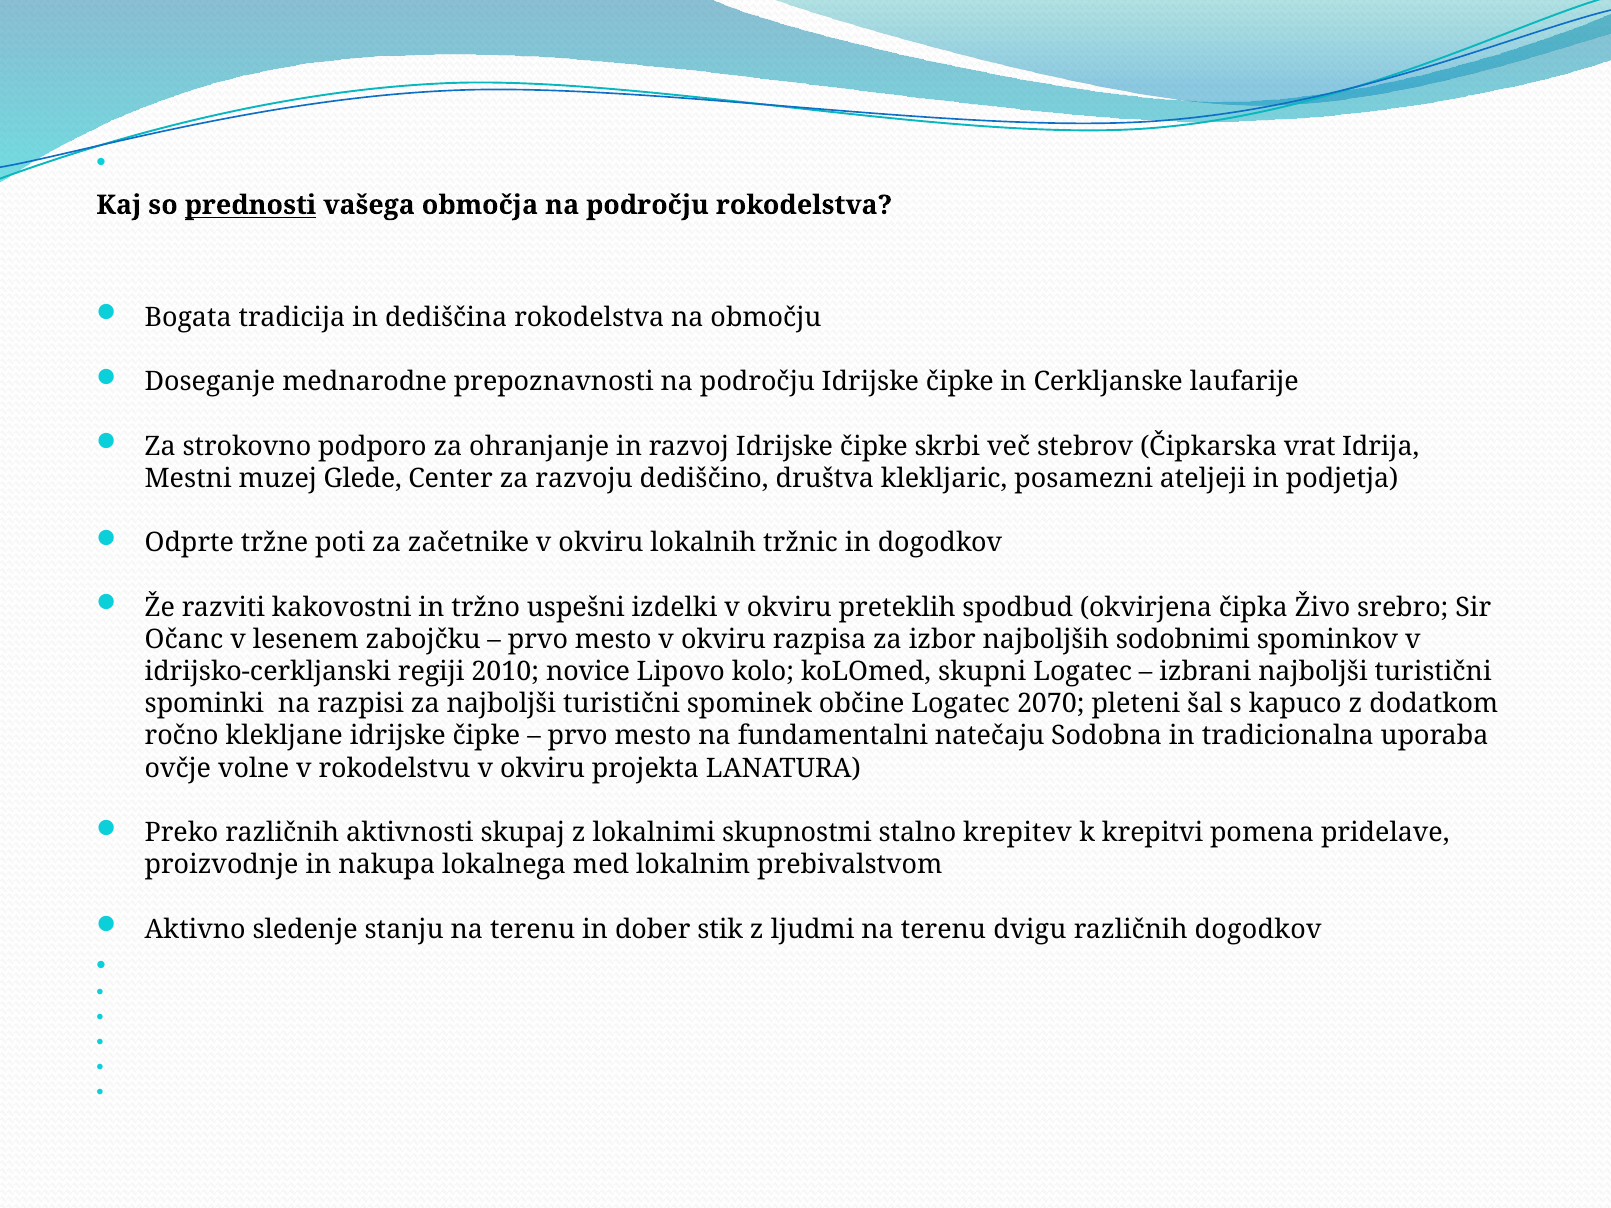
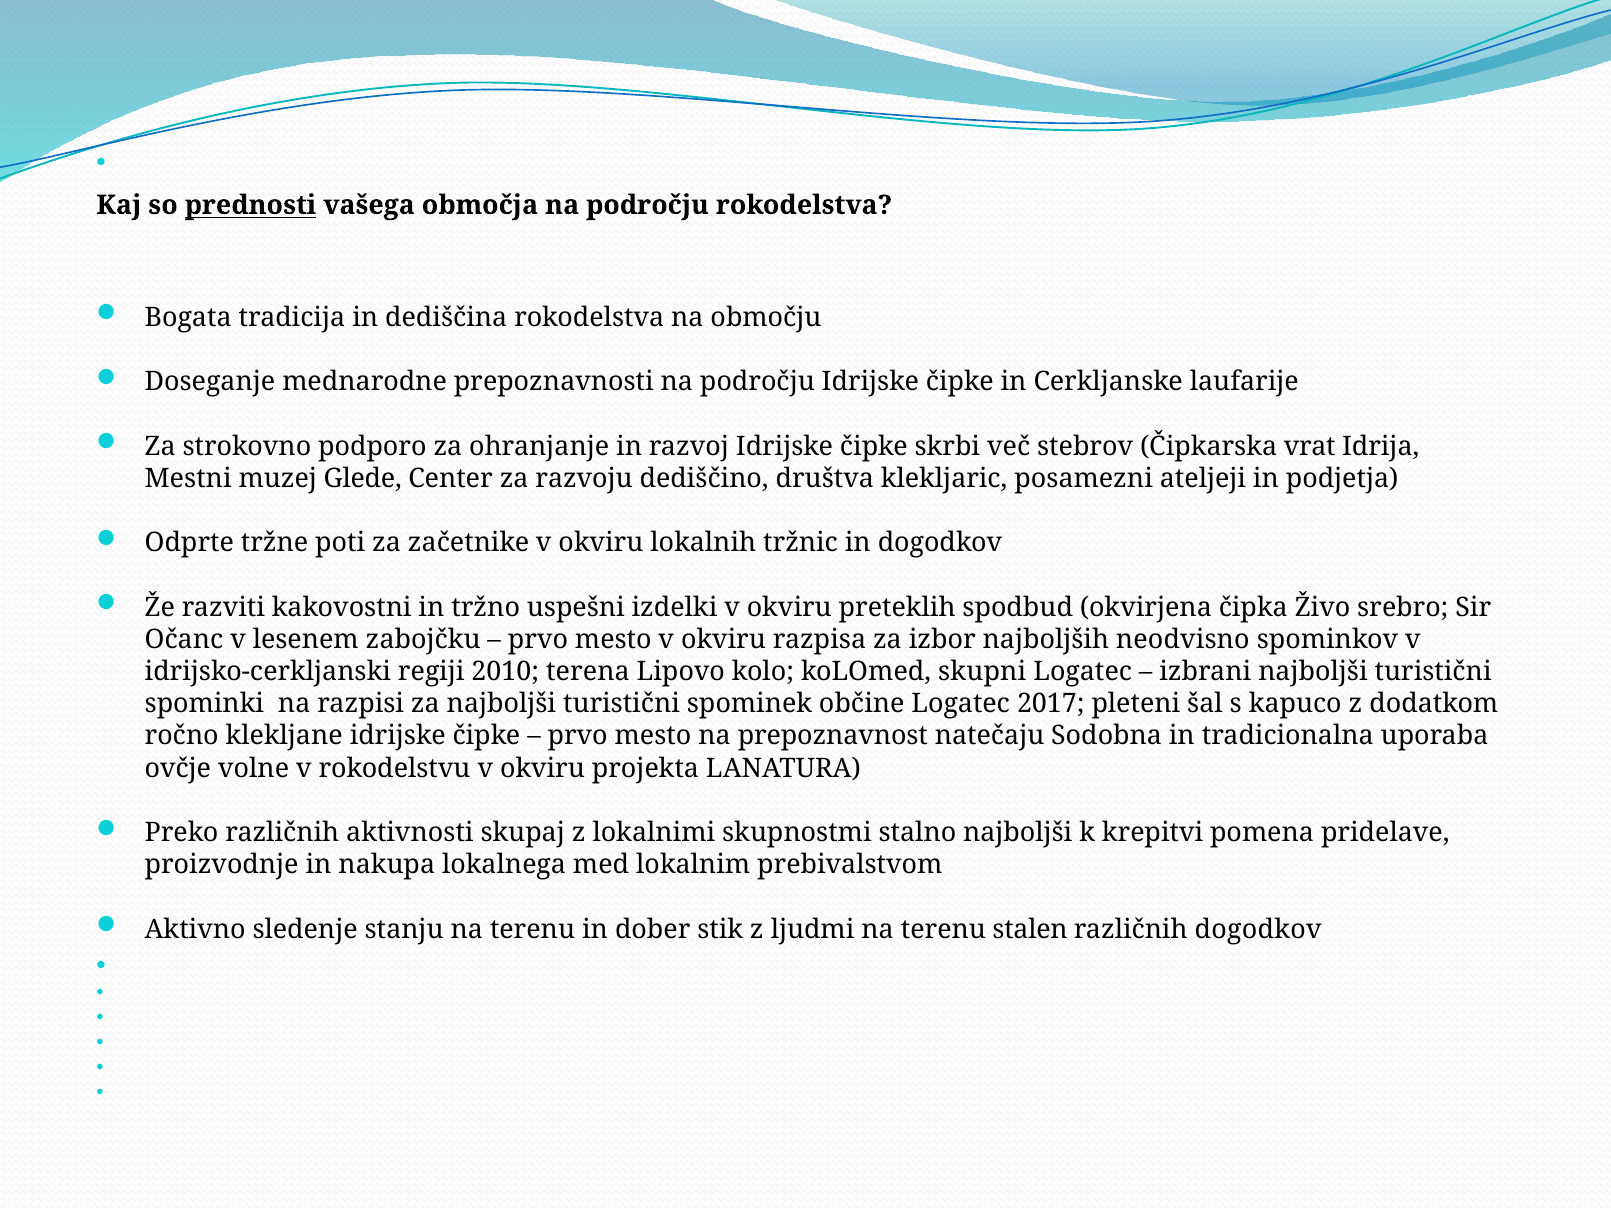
sodobnimi: sodobnimi -> neodvisno
novice: novice -> terena
2070: 2070 -> 2017
fundamentalni: fundamentalni -> prepoznavnost
stalno krepitev: krepitev -> najboljši
dvigu: dvigu -> stalen
